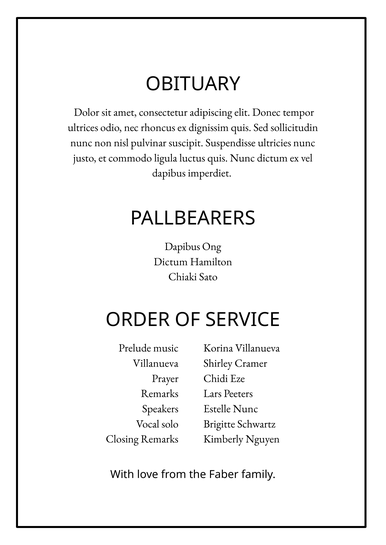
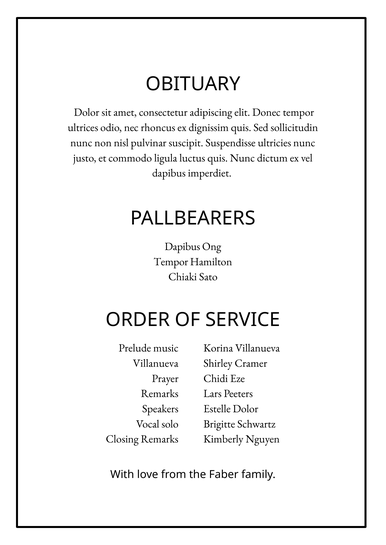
Dictum at (171, 262): Dictum -> Tempor
Estelle Nunc: Nunc -> Dolor
